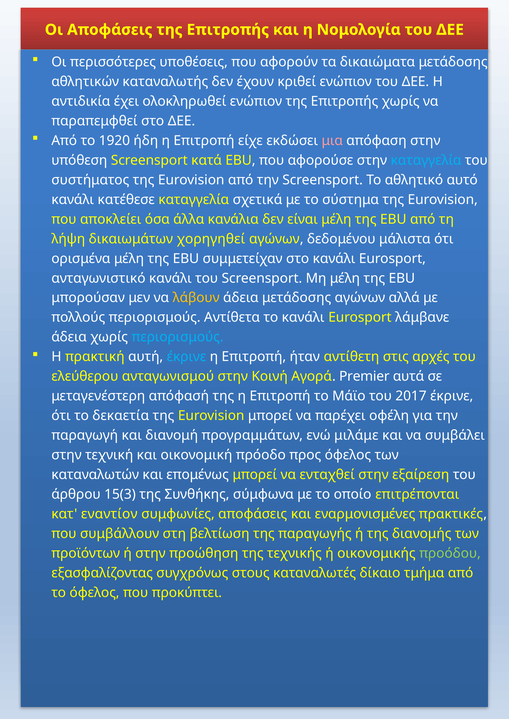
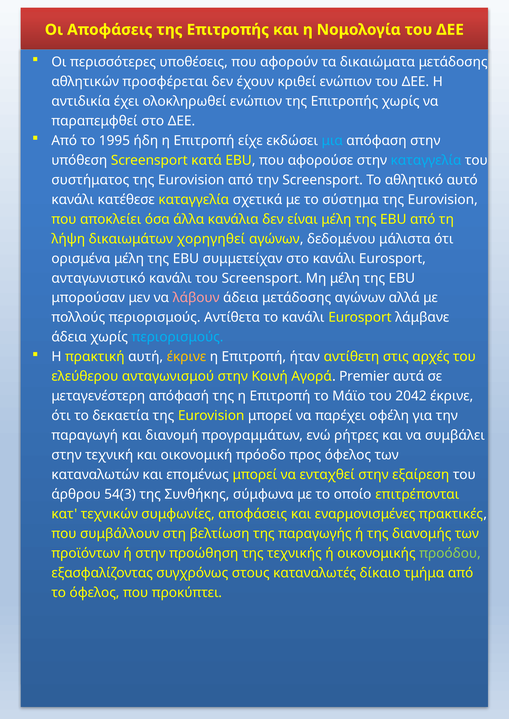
καταναλωτής: καταναλωτής -> προσφέρεται
1920: 1920 -> 1995
μια colour: pink -> light blue
λάβουν colour: yellow -> pink
έκρινε at (186, 357) colour: light blue -> yellow
2017: 2017 -> 2042
μιλάμε: μιλάμε -> ρήτρες
15(3: 15(3 -> 54(3
εναντίον: εναντίον -> τεχνικών
